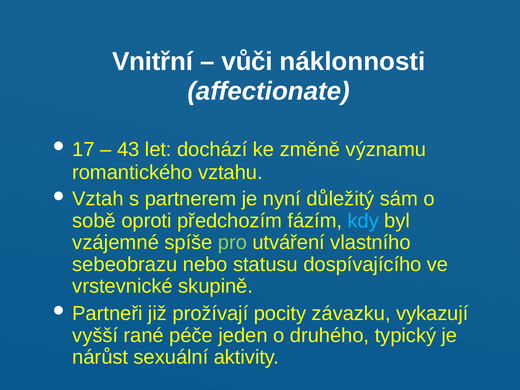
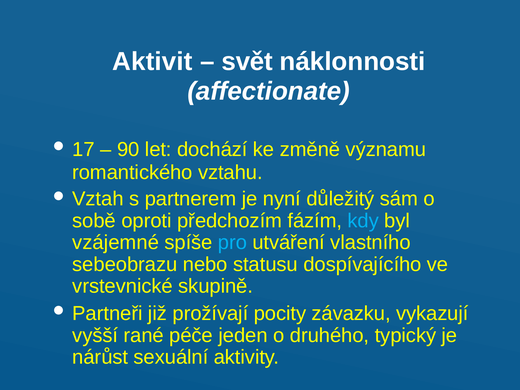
Vnitřní: Vnitřní -> Aktivit
vůči: vůči -> svět
43: 43 -> 90
pro colour: light green -> light blue
